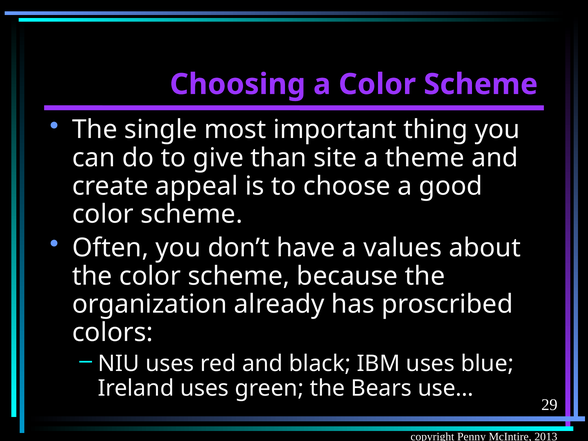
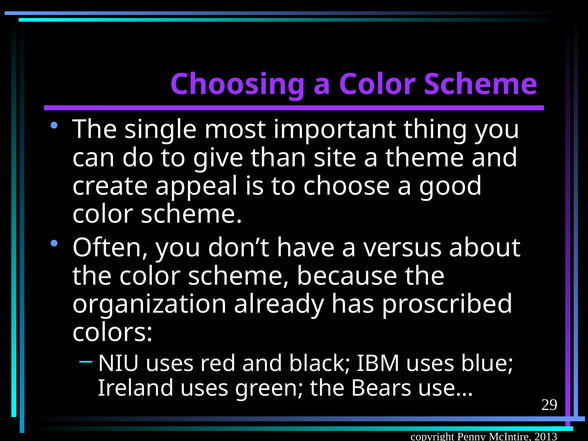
values: values -> versus
